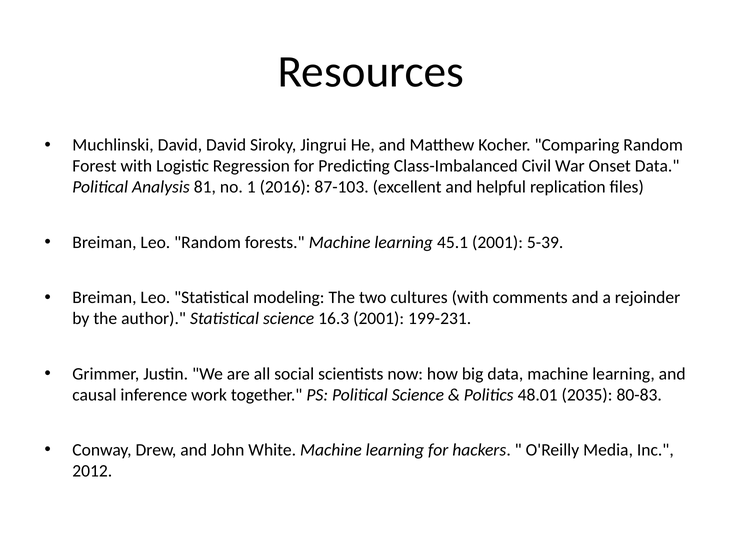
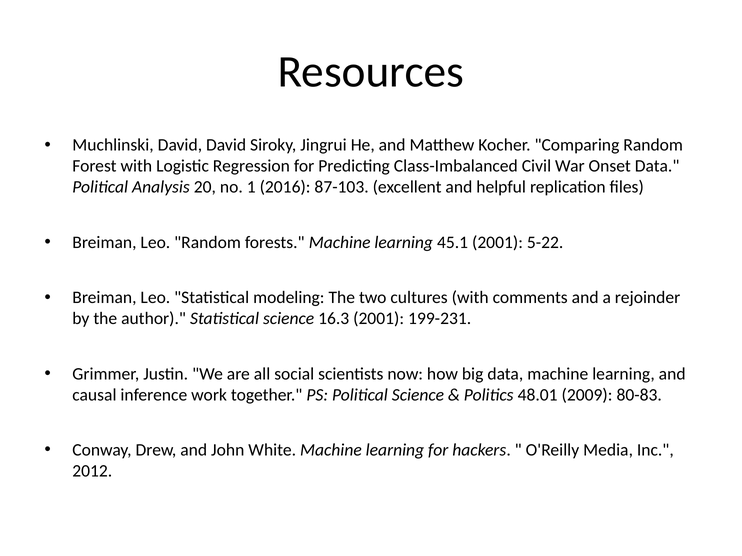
81: 81 -> 20
5-39: 5-39 -> 5-22
2035: 2035 -> 2009
